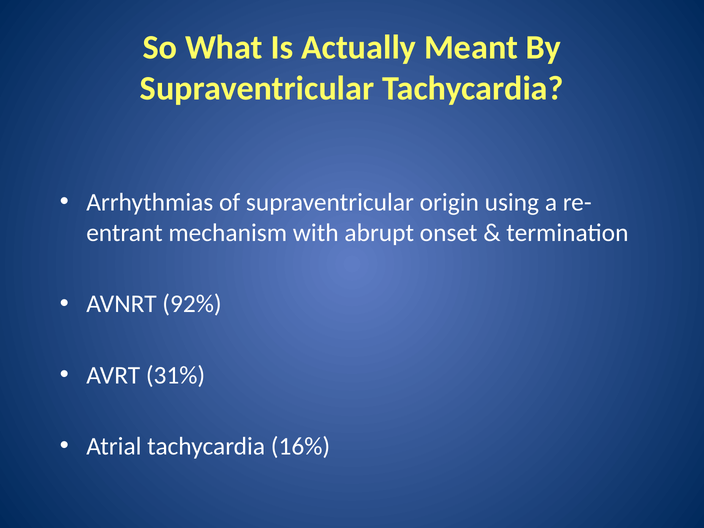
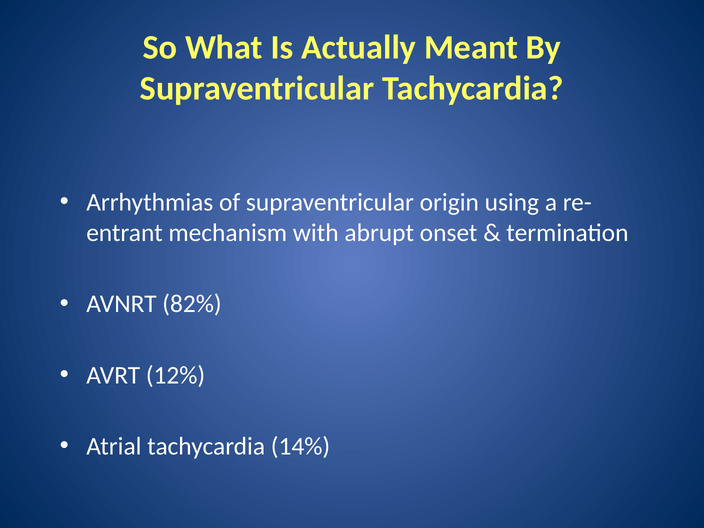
92%: 92% -> 82%
31%: 31% -> 12%
16%: 16% -> 14%
